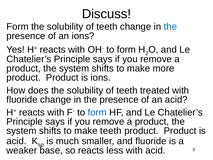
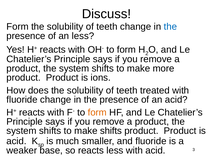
an ions: ions -> less
form at (97, 112) colour: blue -> orange
make teeth: teeth -> shifts
